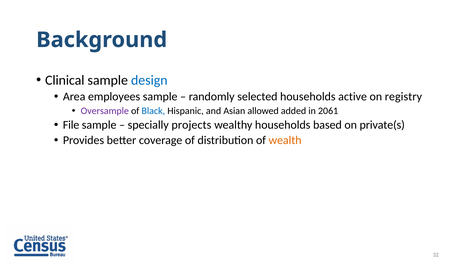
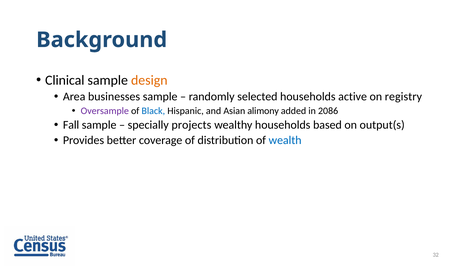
design colour: blue -> orange
employees: employees -> businesses
allowed: allowed -> alimony
2061: 2061 -> 2086
File: File -> Fall
private(s: private(s -> output(s
wealth colour: orange -> blue
